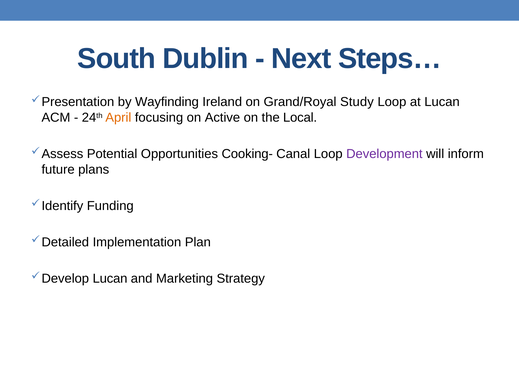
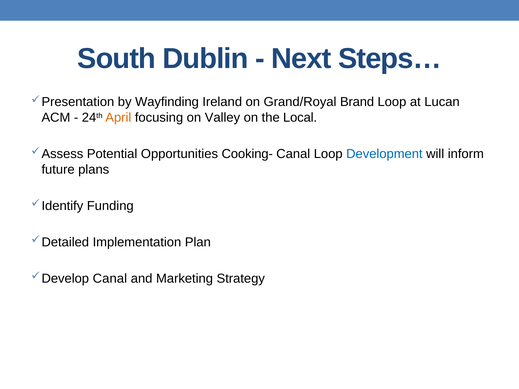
Study: Study -> Brand
Active: Active -> Valley
Development colour: purple -> blue
Lucan at (110, 279): Lucan -> Canal
